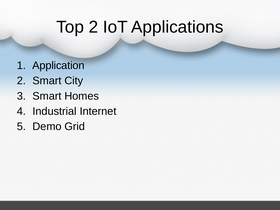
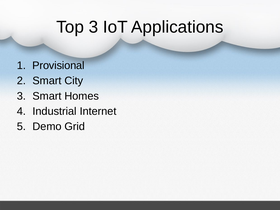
Top 2: 2 -> 3
Application: Application -> Provisional
